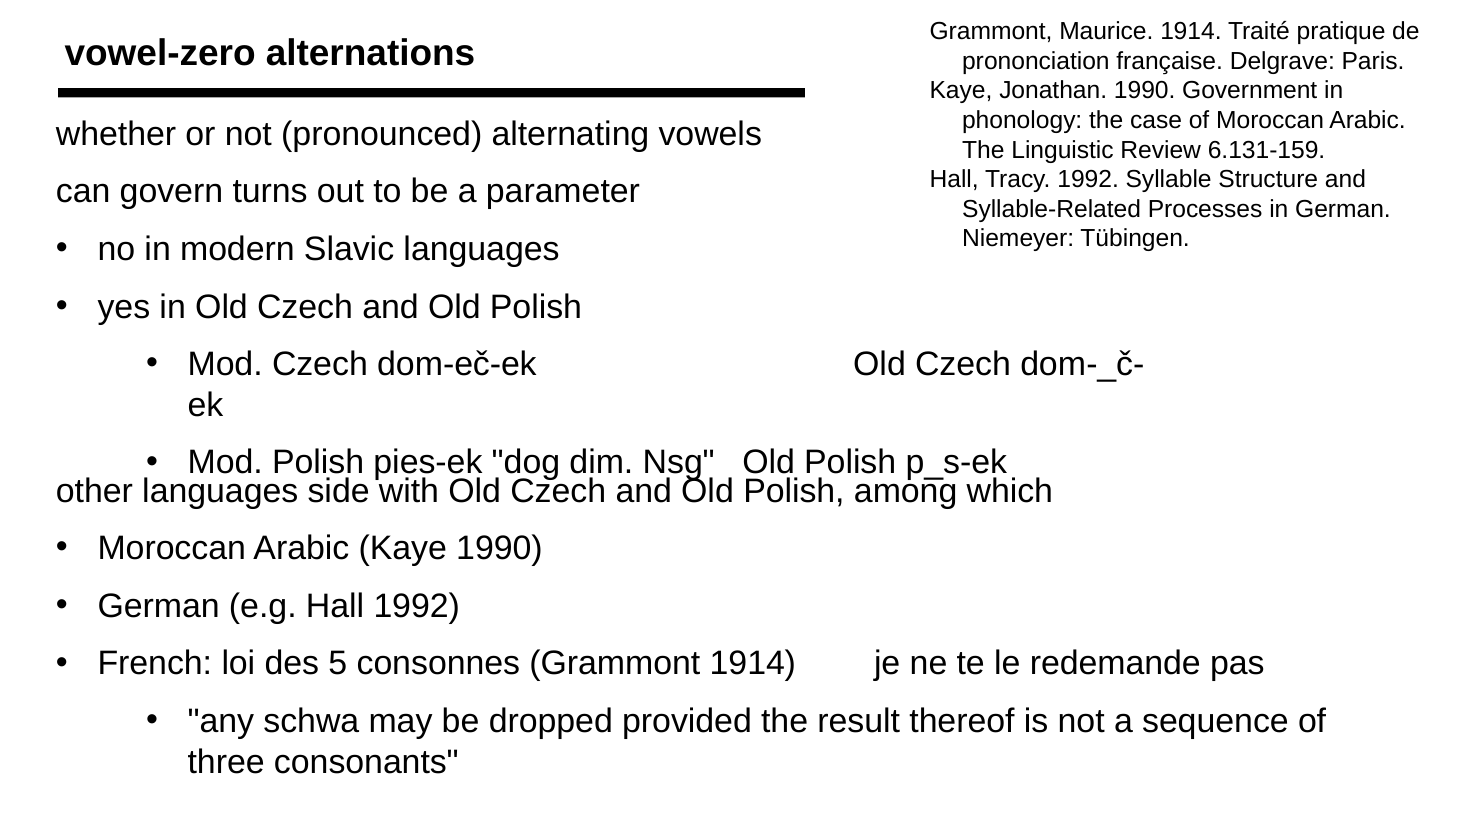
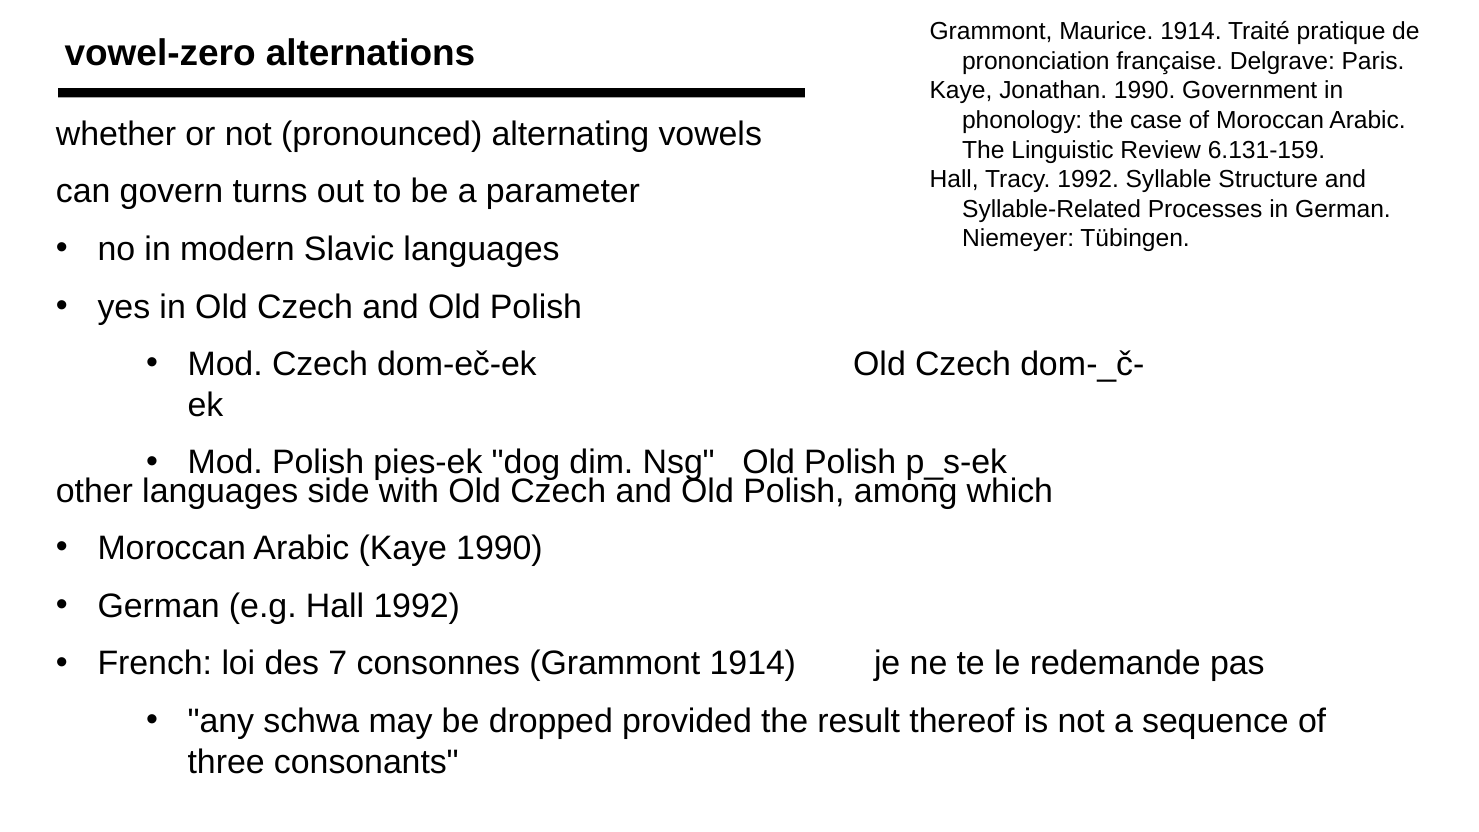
5: 5 -> 7
